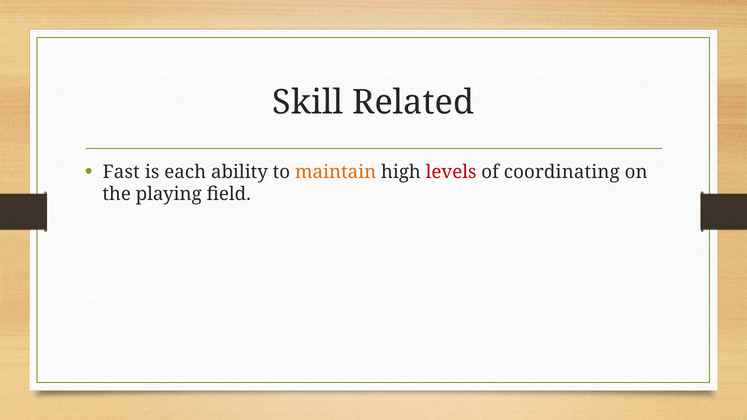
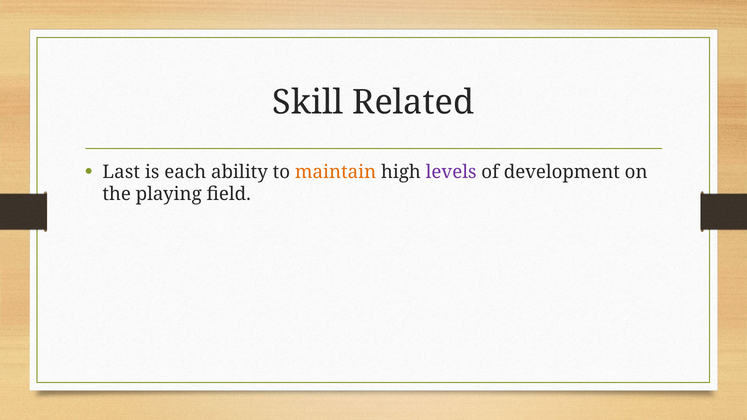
Fast: Fast -> Last
levels colour: red -> purple
coordinating: coordinating -> development
